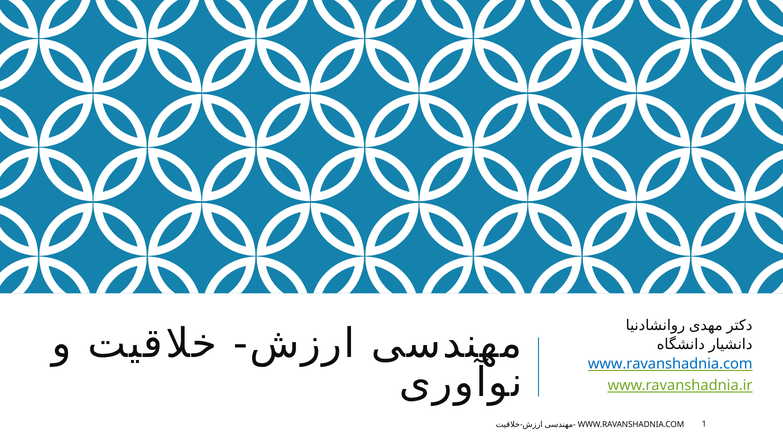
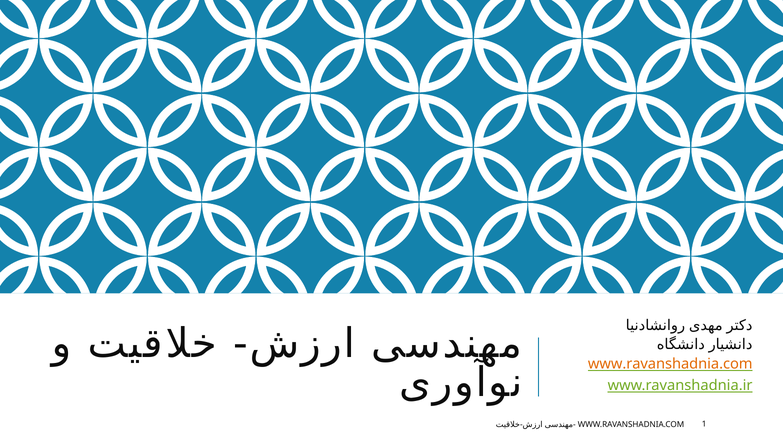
www.ravanshadnia.com at (670, 364) colour: blue -> orange
